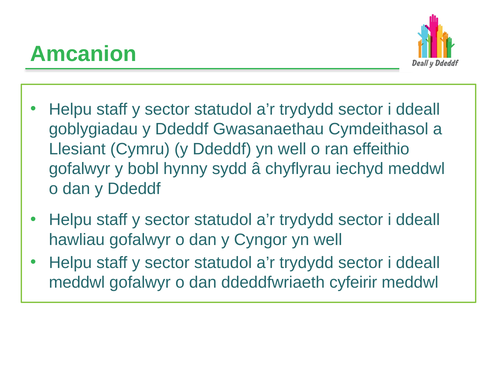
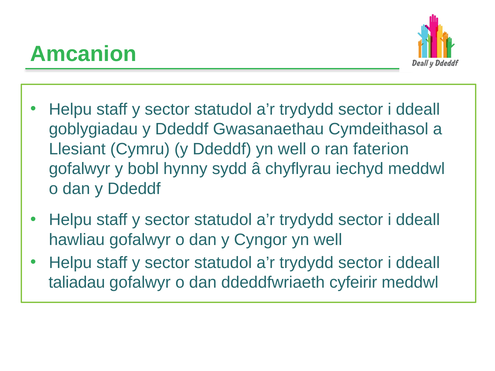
effeithio: effeithio -> faterion
meddwl at (77, 283): meddwl -> taliadau
